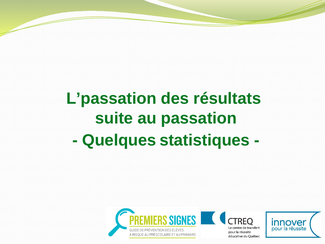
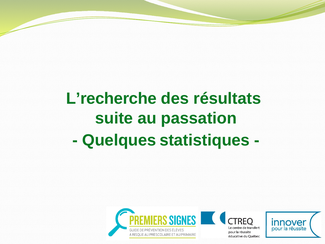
L’passation: L’passation -> L’recherche
